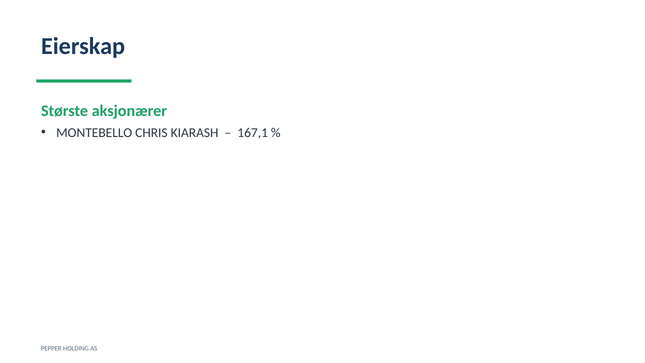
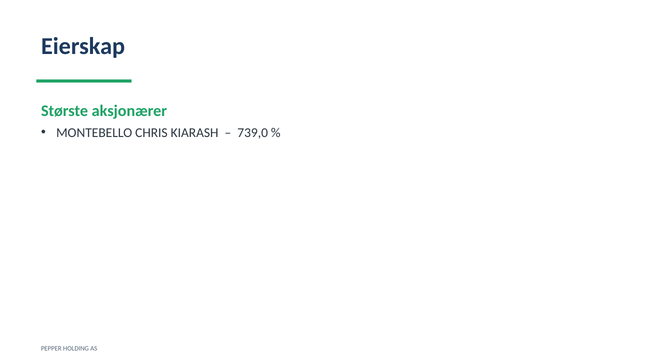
167,1: 167,1 -> 739,0
